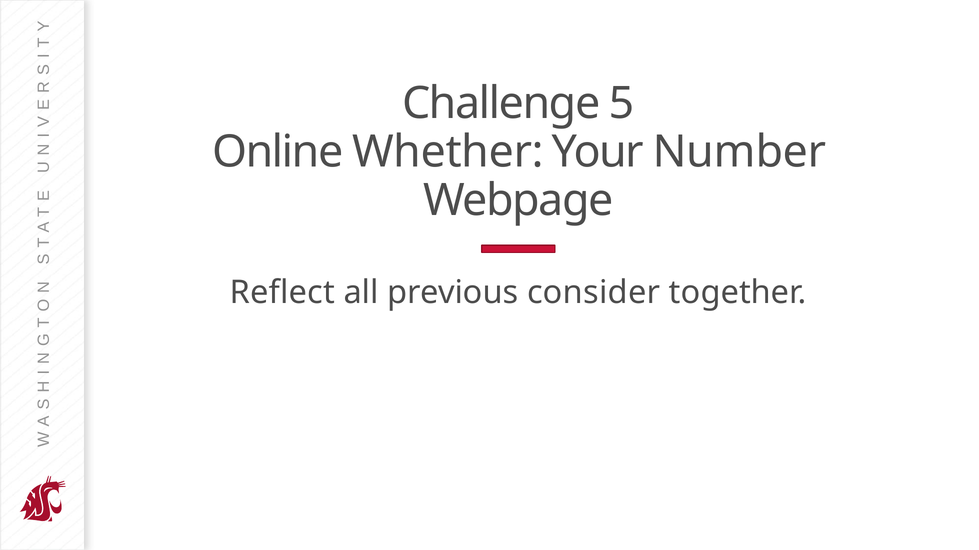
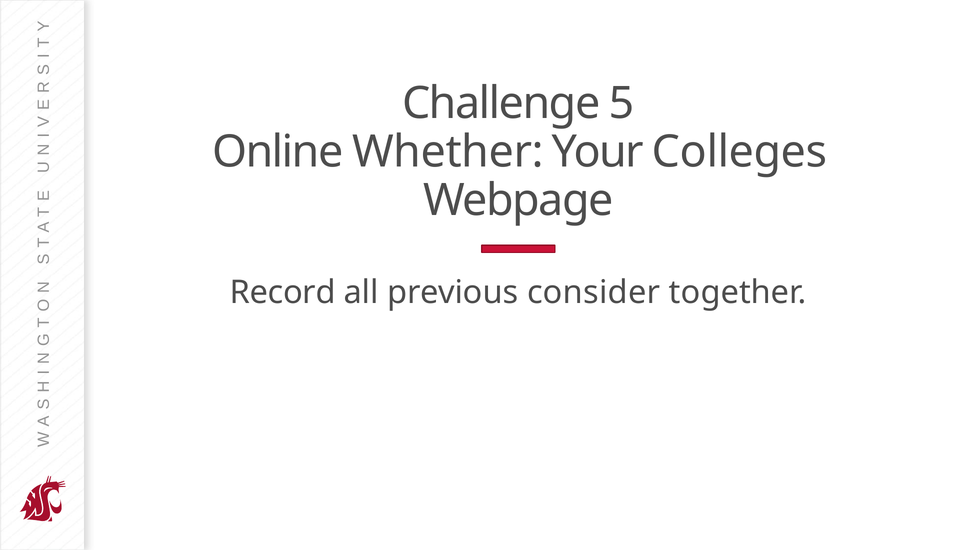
Number: Number -> Colleges
Reflect: Reflect -> Record
